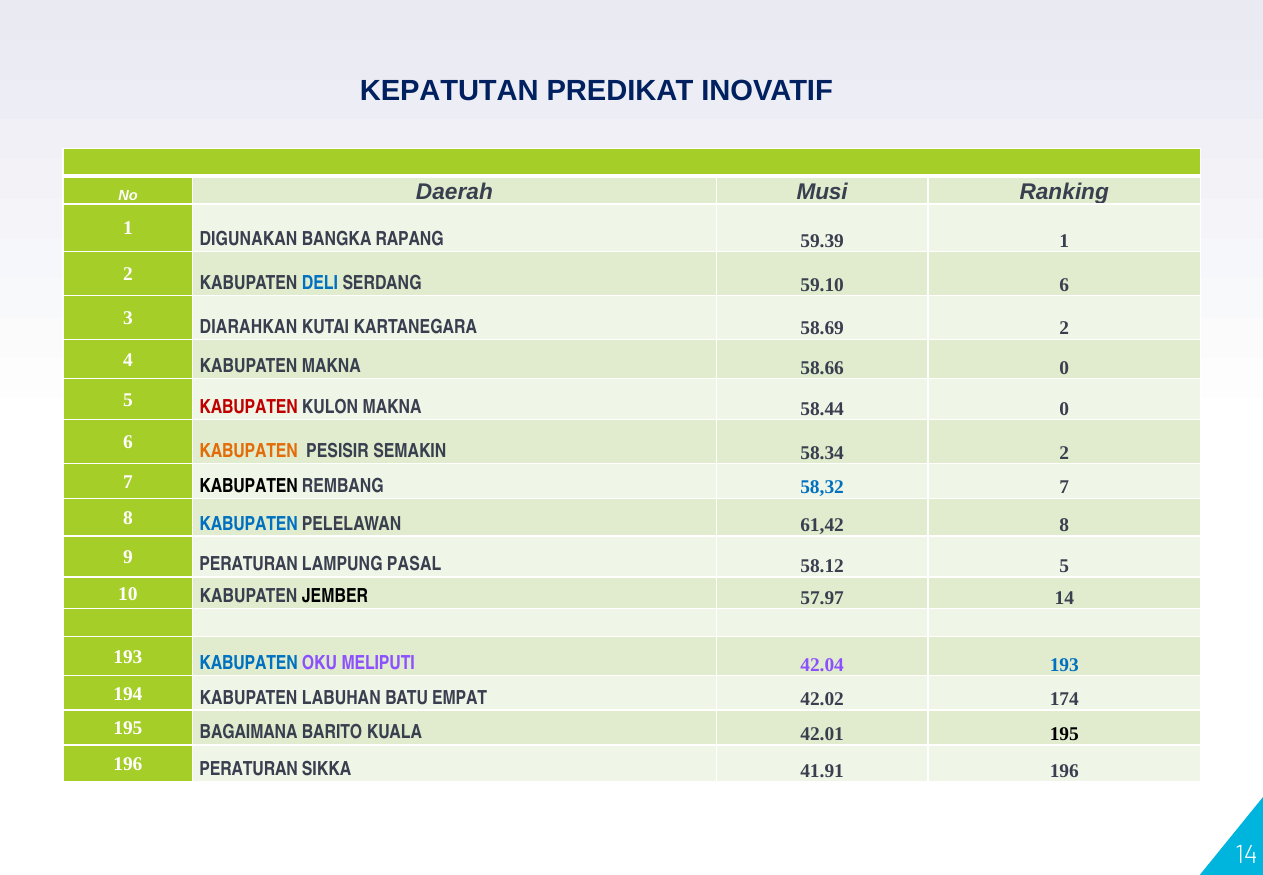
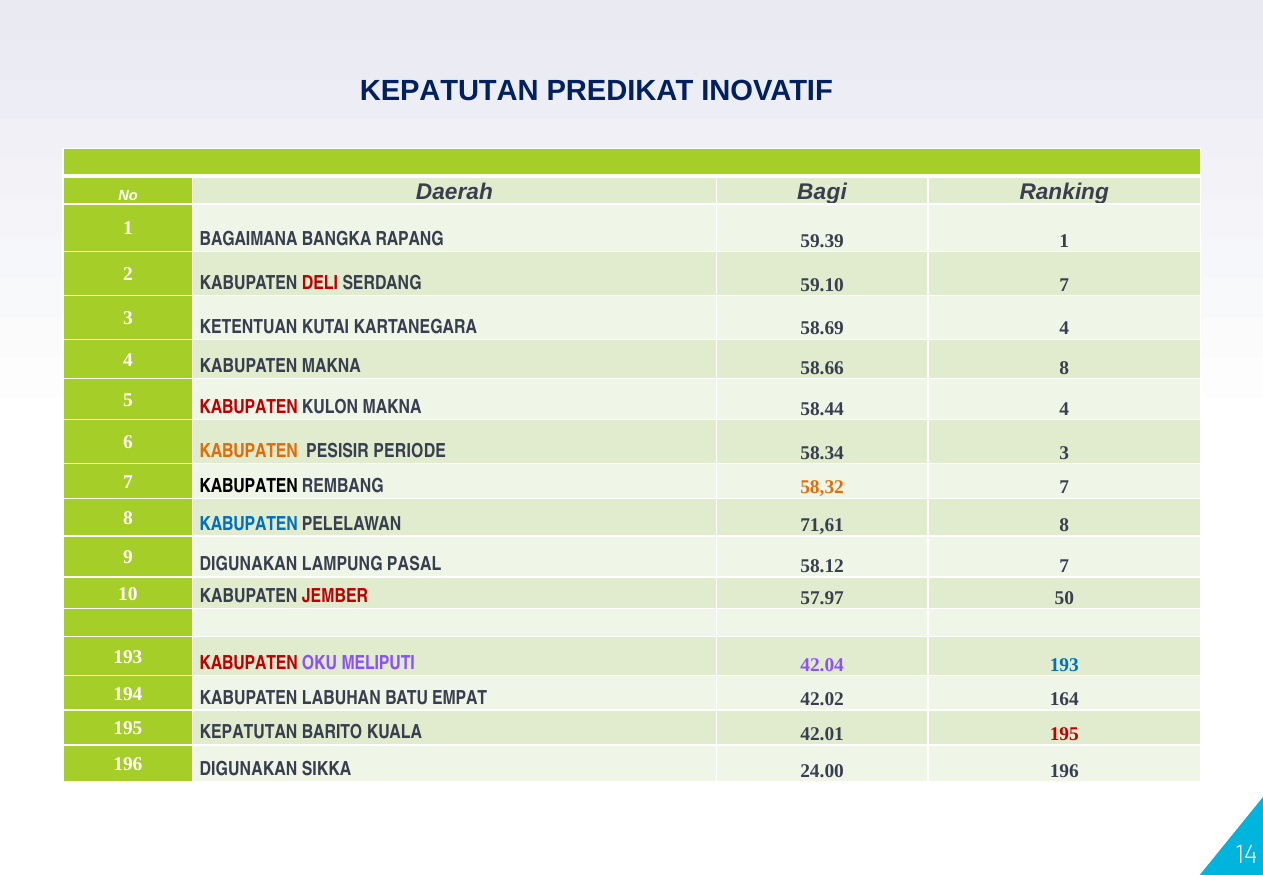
Musi: Musi -> Bagi
DIGUNAKAN: DIGUNAKAN -> BAGAIMANA
DELI colour: blue -> red
59.10 6: 6 -> 7
DIARAHKAN: DIARAHKAN -> KETENTUAN
58.69 2: 2 -> 4
58.66 0: 0 -> 8
58.44 0: 0 -> 4
SEMAKIN: SEMAKIN -> PERIODE
58.34 2: 2 -> 3
58,32 colour: blue -> orange
61,42: 61,42 -> 71,61
9 PERATURAN: PERATURAN -> DIGUNAKAN
58.12 5: 5 -> 7
JEMBER colour: black -> red
57.97 14: 14 -> 50
KABUPATEN at (249, 662) colour: blue -> red
174: 174 -> 164
195 BAGAIMANA: BAGAIMANA -> KEPATUTAN
195 at (1064, 734) colour: black -> red
196 PERATURAN: PERATURAN -> DIGUNAKAN
41.91: 41.91 -> 24.00
